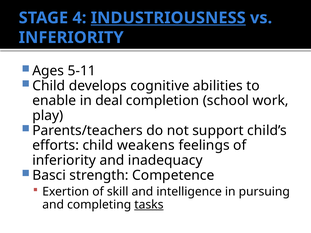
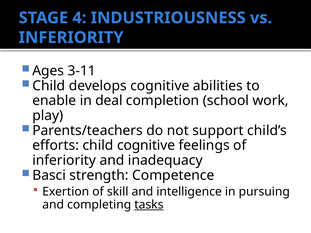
INDUSTRIOUSNESS underline: present -> none
5-11: 5-11 -> 3-11
child weakens: weakens -> cognitive
